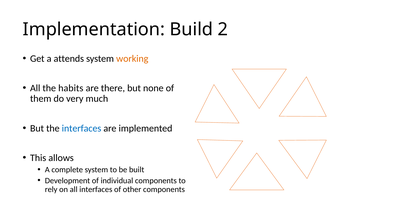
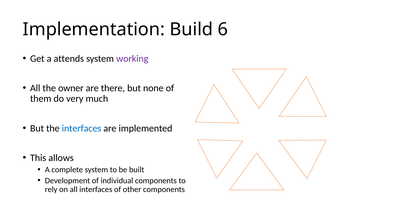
2: 2 -> 6
working colour: orange -> purple
habits: habits -> owner
